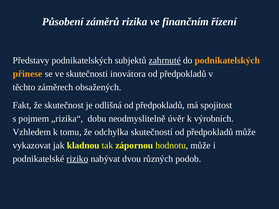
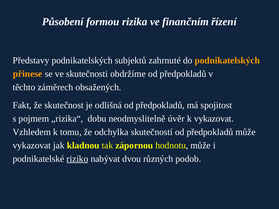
záměrů: záměrů -> formou
zahrnuté underline: present -> none
inovátora: inovátora -> obdržíme
k výrobních: výrobních -> vykazovat
